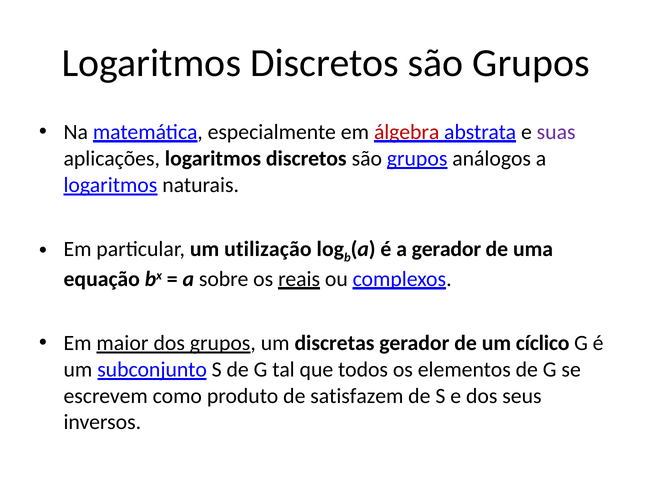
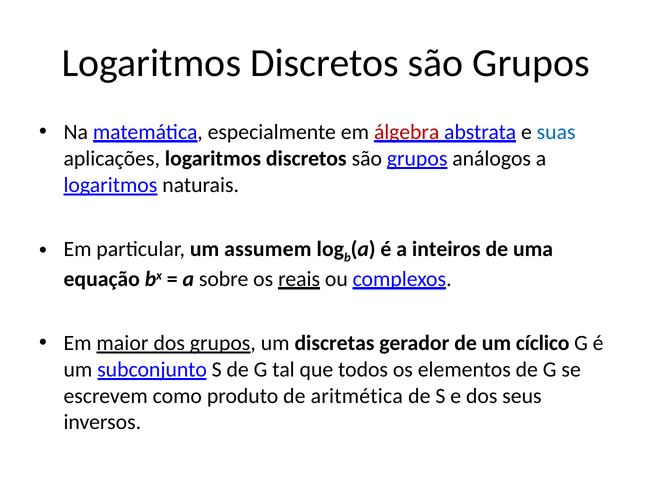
suas colour: purple -> blue
utilização: utilização -> assumem
a gerador: gerador -> inteiros
satisfazem: satisfazem -> aritmética
